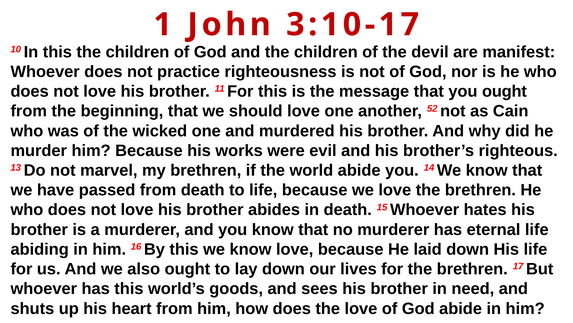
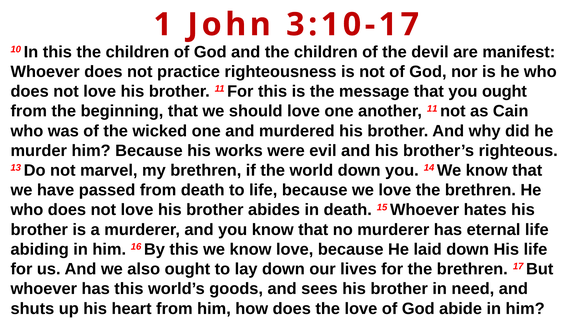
another 52: 52 -> 11
world abide: abide -> down
